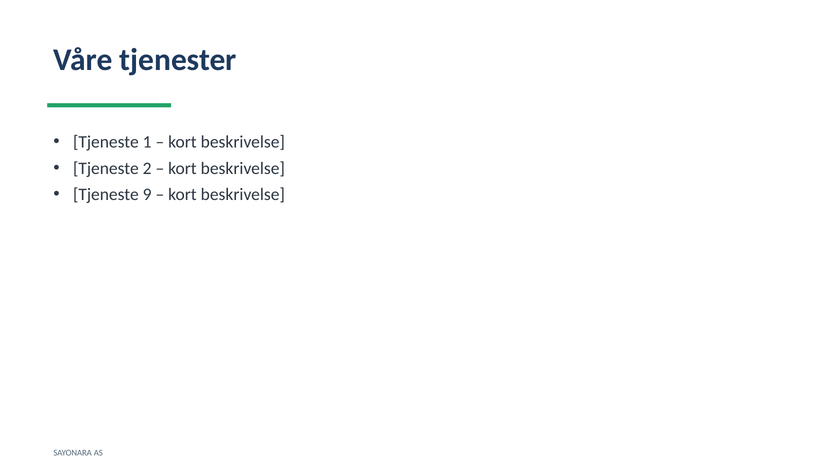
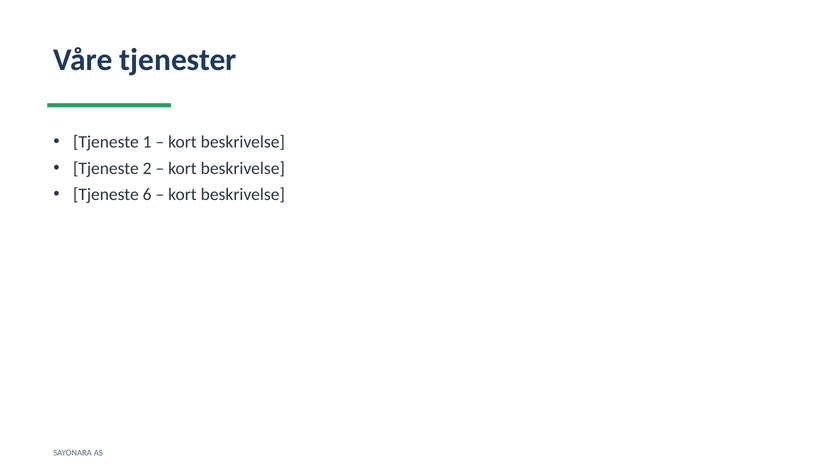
9: 9 -> 6
